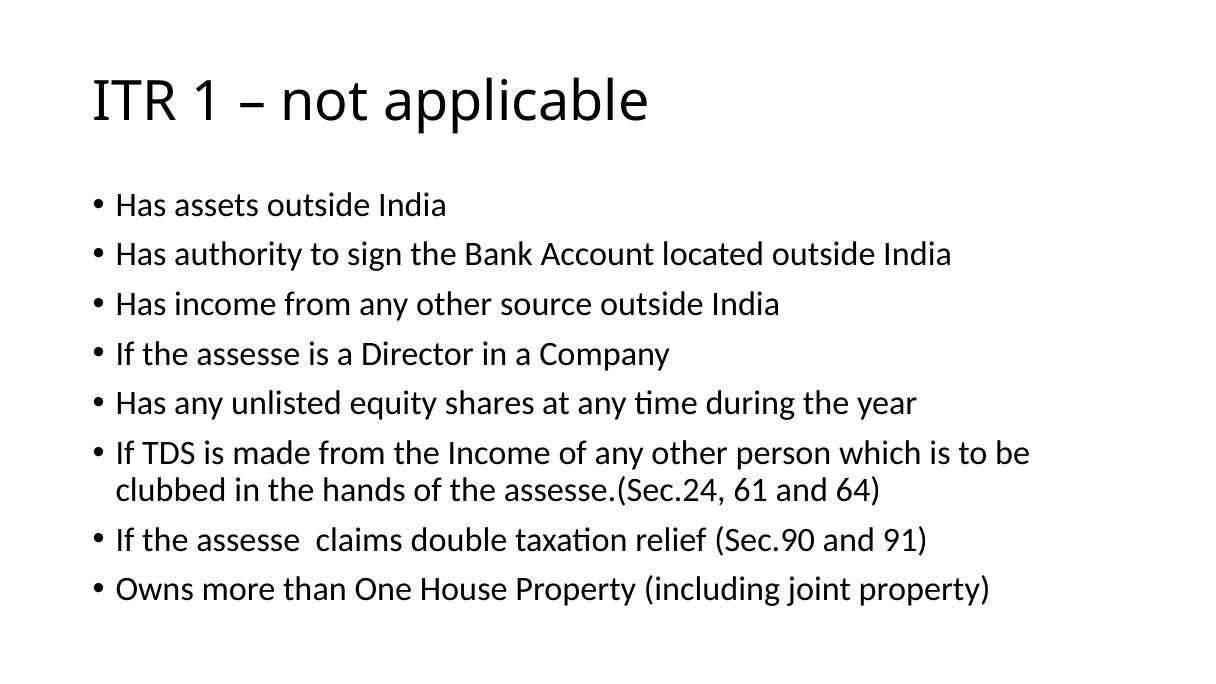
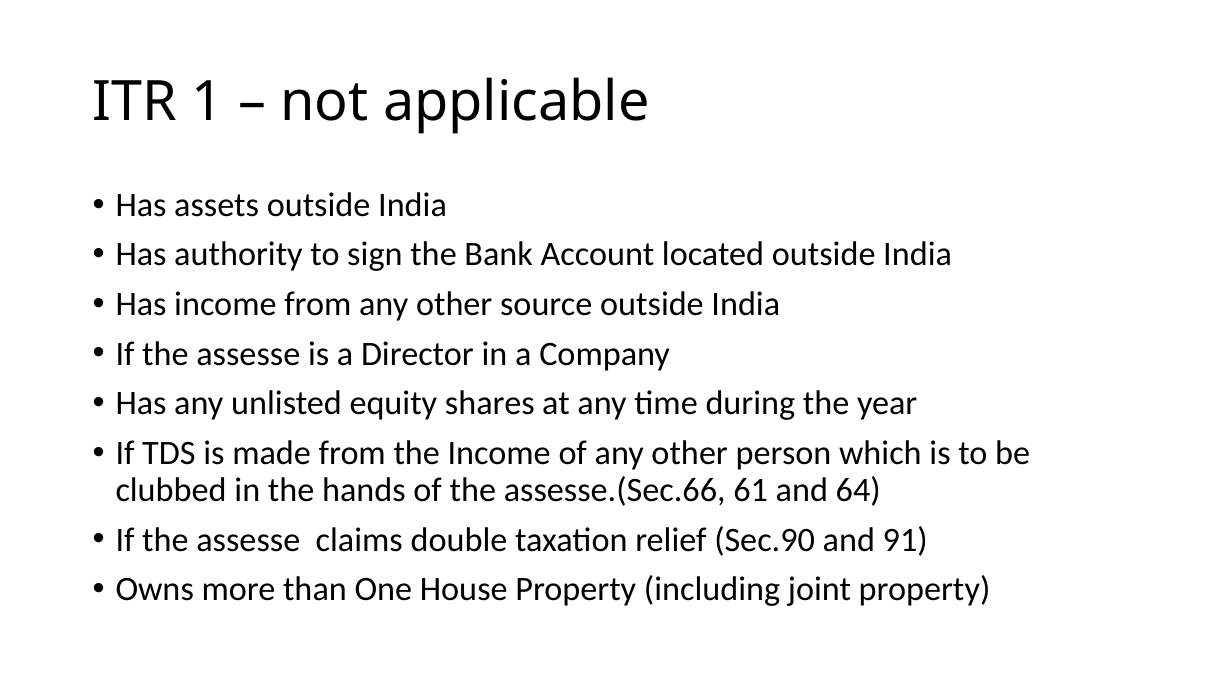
assesse.(Sec.24: assesse.(Sec.24 -> assesse.(Sec.66
